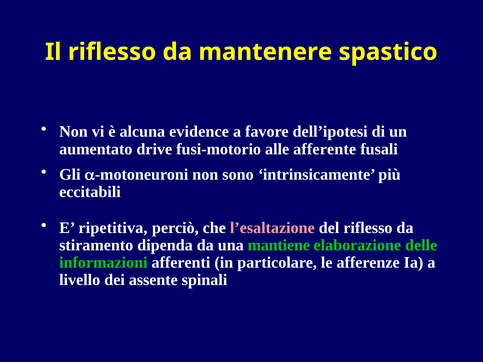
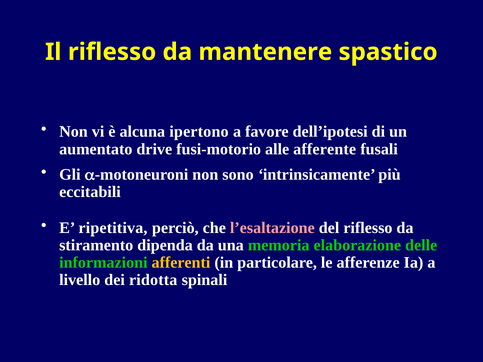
evidence: evidence -> ipertono
mantiene: mantiene -> memoria
afferenti colour: white -> yellow
assente: assente -> ridotta
